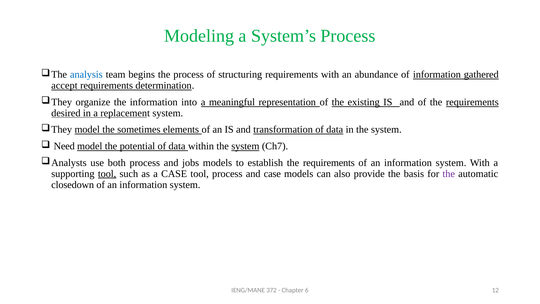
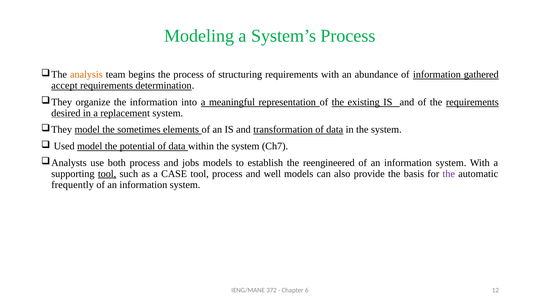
analysis colour: blue -> orange
Need: Need -> Used
system at (245, 146) underline: present -> none
establish the requirements: requirements -> reengineered
and case: case -> well
closedown: closedown -> frequently
